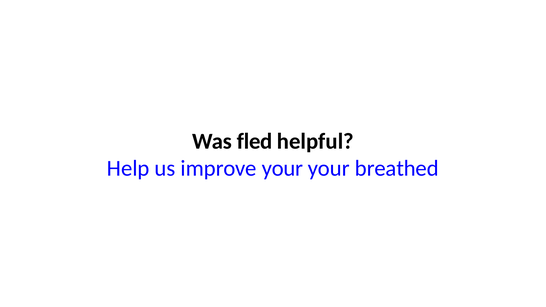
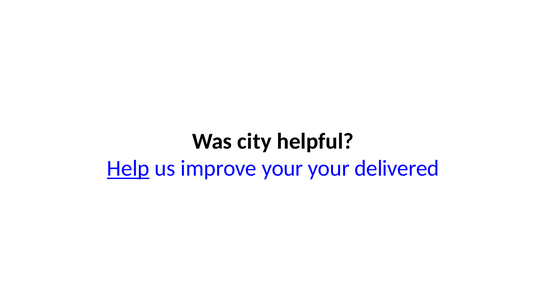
fled: fled -> city
Help underline: none -> present
breathed: breathed -> delivered
